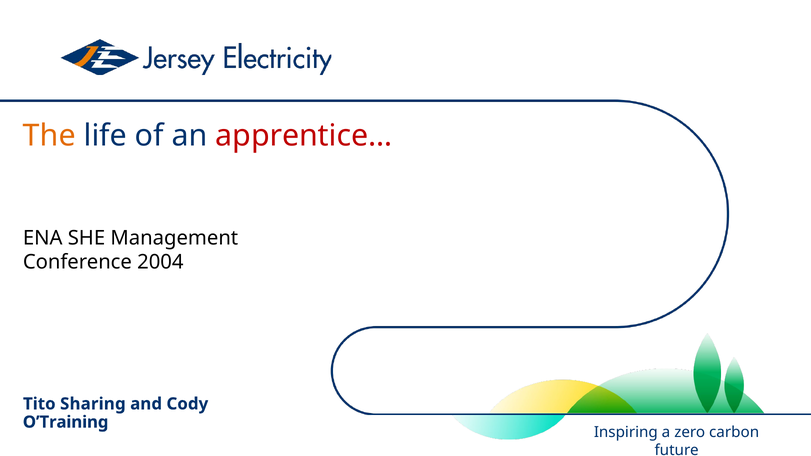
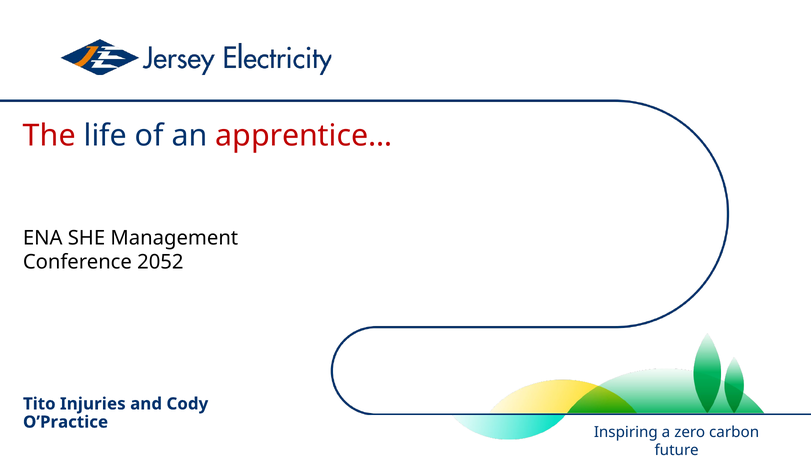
The colour: orange -> red
2004: 2004 -> 2052
Sharing: Sharing -> Injuries
O’Training: O’Training -> O’Practice
